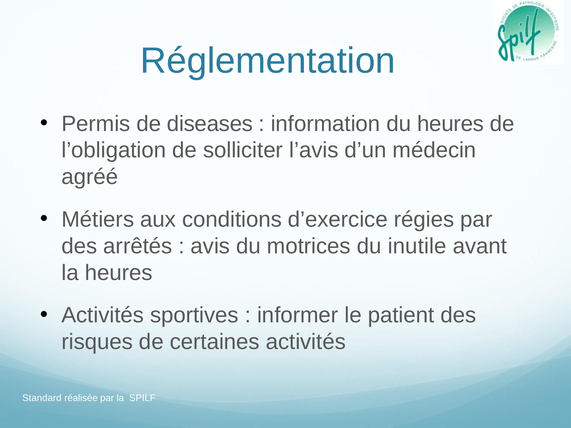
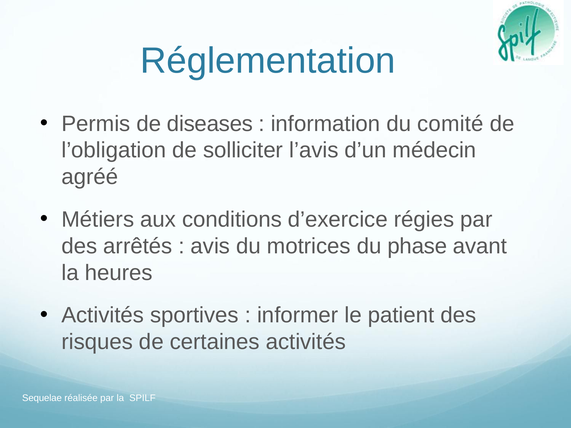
du heures: heures -> comité
inutile: inutile -> phase
Standard: Standard -> Sequelae
